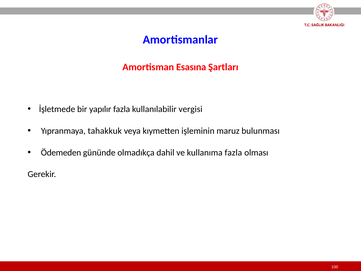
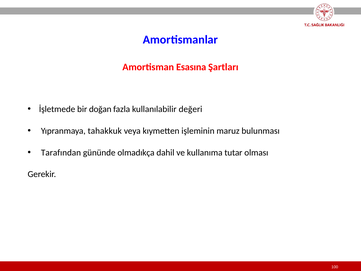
yapılır: yapılır -> doğan
vergisi: vergisi -> değeri
Ödemeden: Ödemeden -> Tarafından
kullanıma fazla: fazla -> tutar
